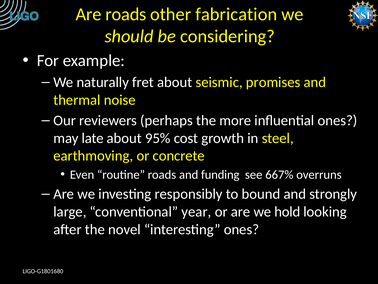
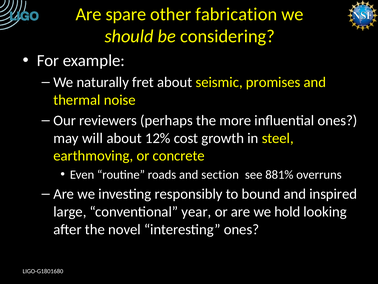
Are roads: roads -> spare
late: late -> will
95%: 95% -> 12%
funding: funding -> section
667%: 667% -> 881%
strongly: strongly -> inspired
